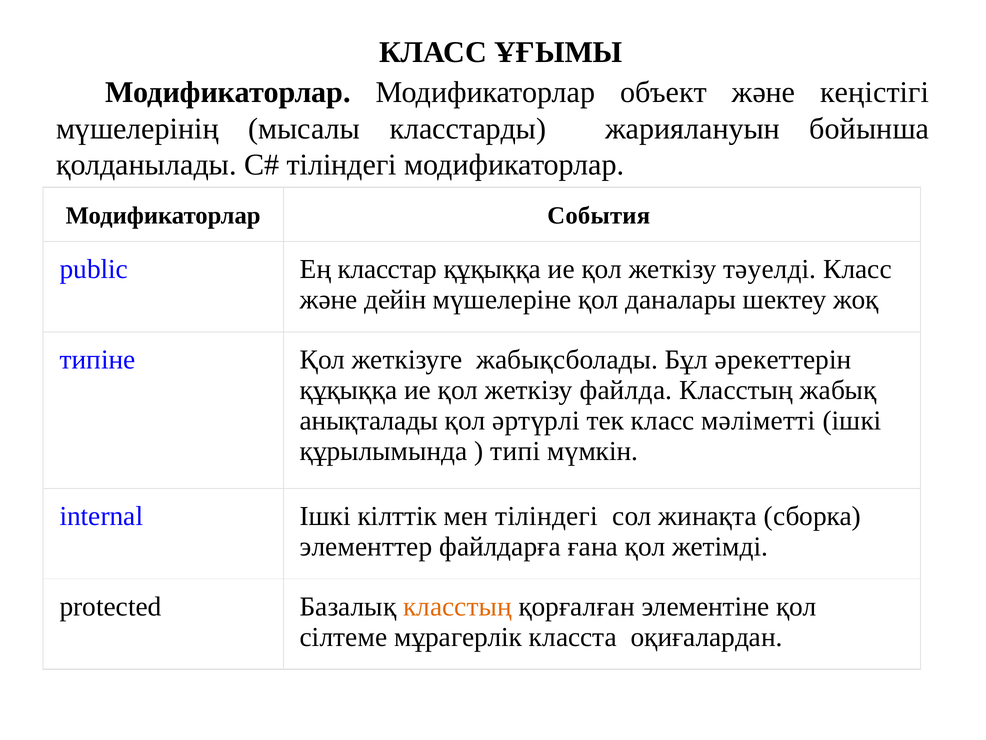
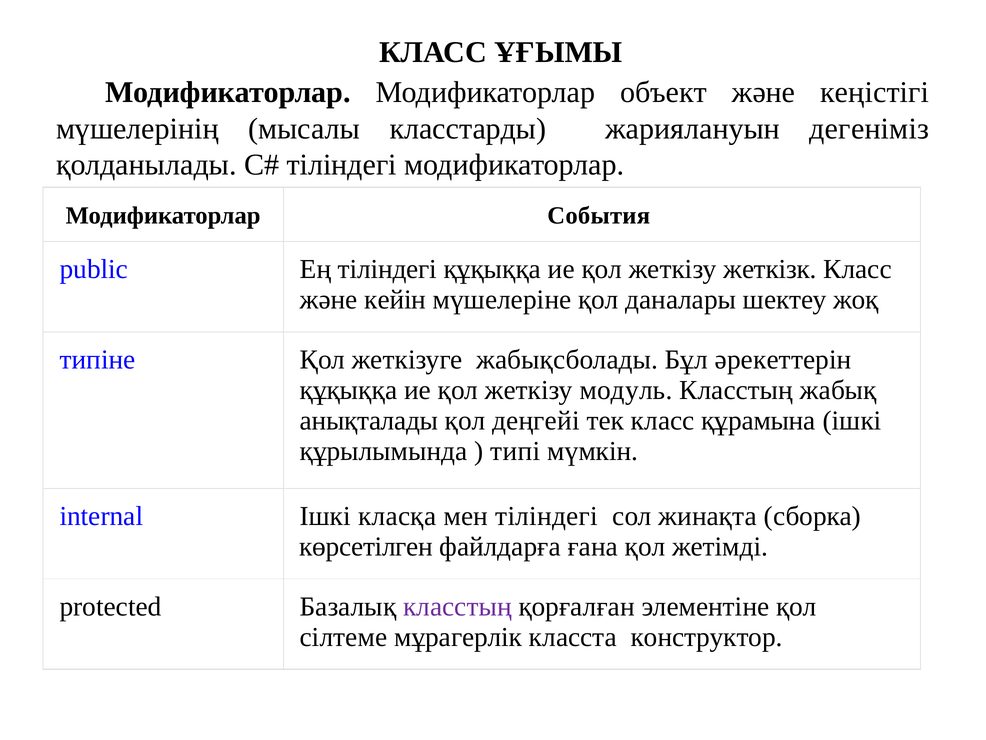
бойынша: бойынша -> дегеніміз
Ең класстар: класстар -> тіліндегі
тәуелді: тәуелді -> жеткізк
дейін: дейін -> кейін
файлда: файлда -> модуль
әртүрлі: әртүрлі -> деңгейі
мәліметті: мәліметті -> құрамына
кілттік: кілттік -> класқа
элементтер: элементтер -> көрсетілген
класстың at (457, 606) colour: orange -> purple
оқиғалардан: оқиғалардан -> конструктор
